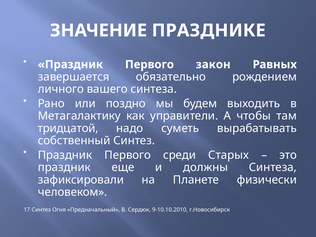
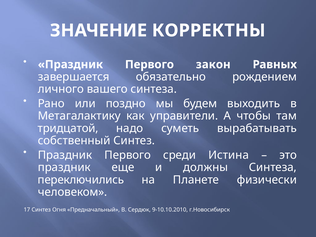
ПРАЗДНИКЕ: ПРАЗДНИКЕ -> КОРРЕКТНЫ
Старых: Старых -> Истина
зафиксировали: зафиксировали -> переключились
